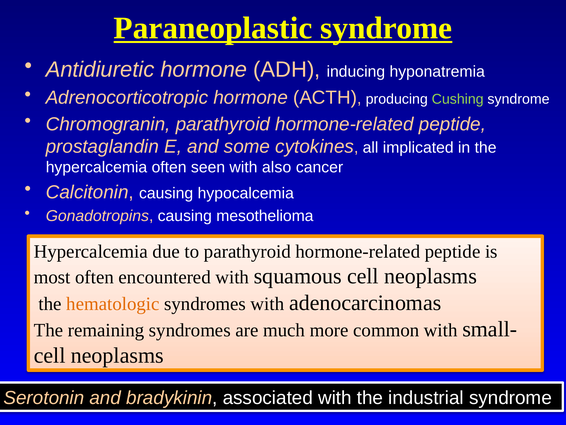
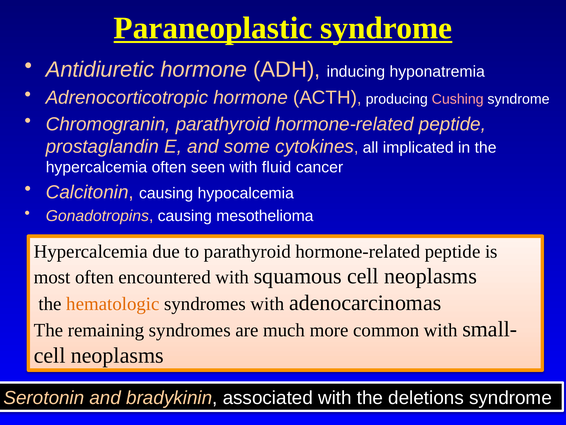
Cushing colour: light green -> pink
also: also -> fluid
industrial: industrial -> deletions
